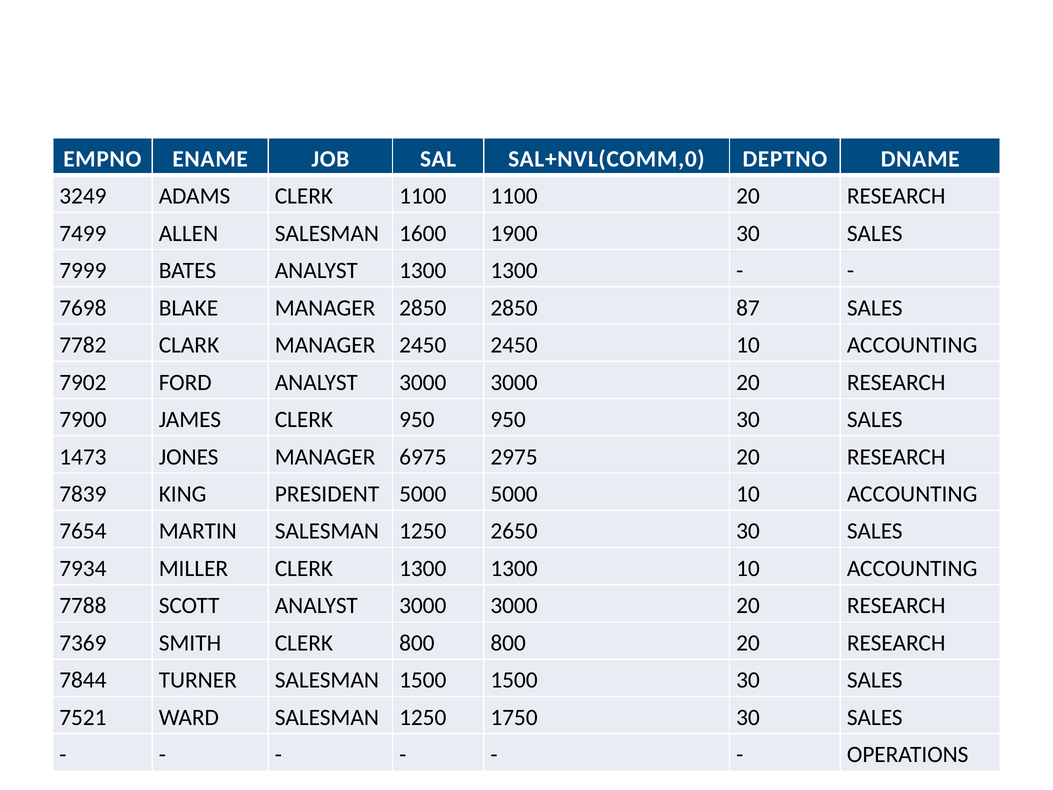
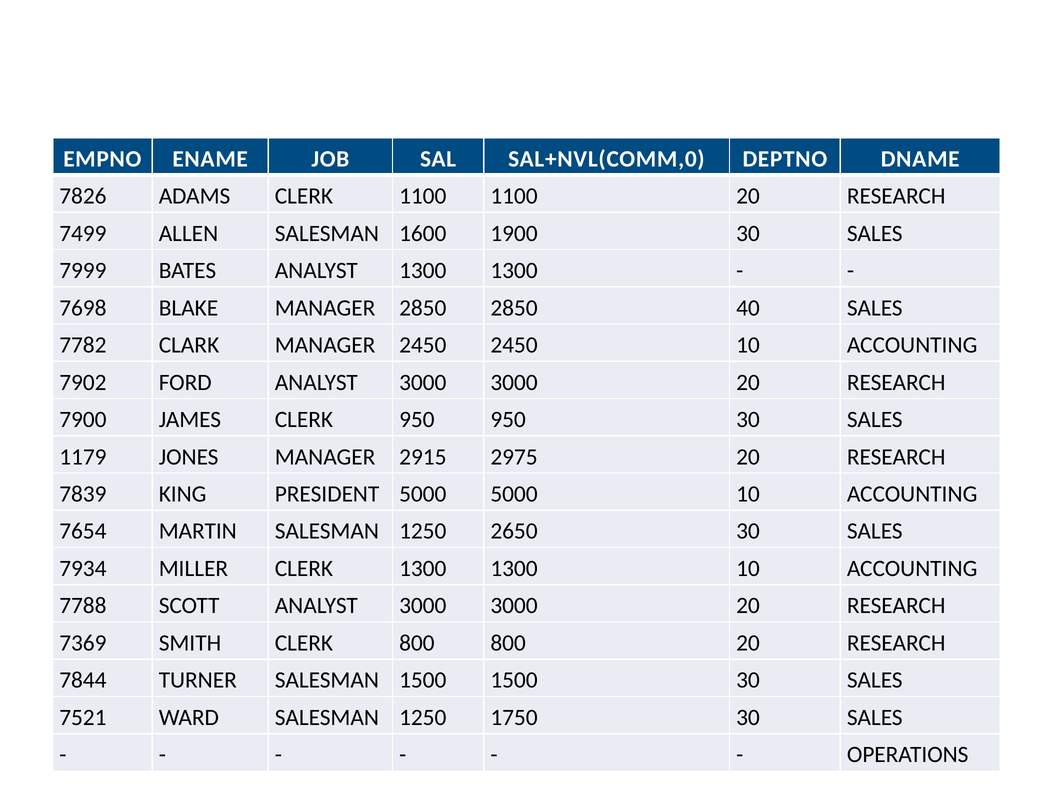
3249: 3249 -> 7826
87: 87 -> 40
1473: 1473 -> 1179
6975: 6975 -> 2915
